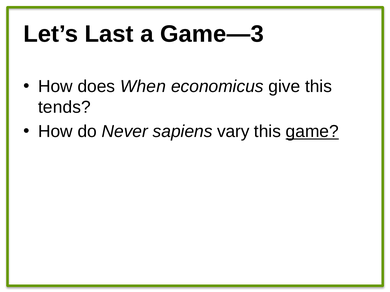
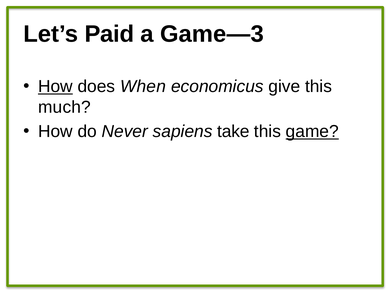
Last: Last -> Paid
How at (55, 87) underline: none -> present
tends: tends -> much
vary: vary -> take
